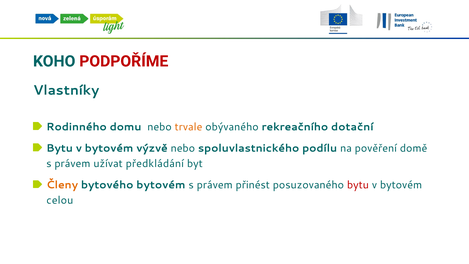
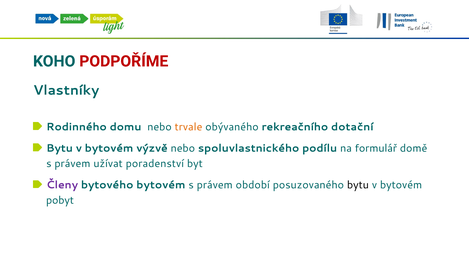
pověření: pověření -> formulář
předkládání: předkládání -> poradenství
Členy colour: orange -> purple
přinést: přinést -> období
bytu at (358, 185) colour: red -> black
celou: celou -> pobyt
